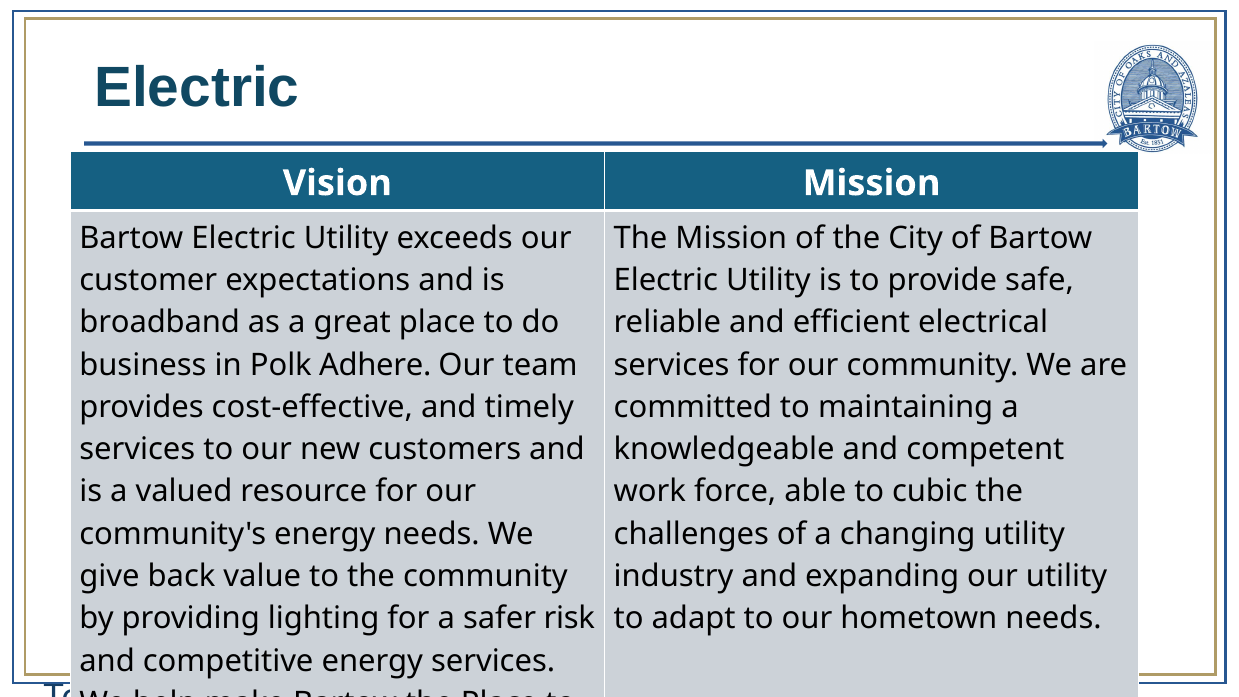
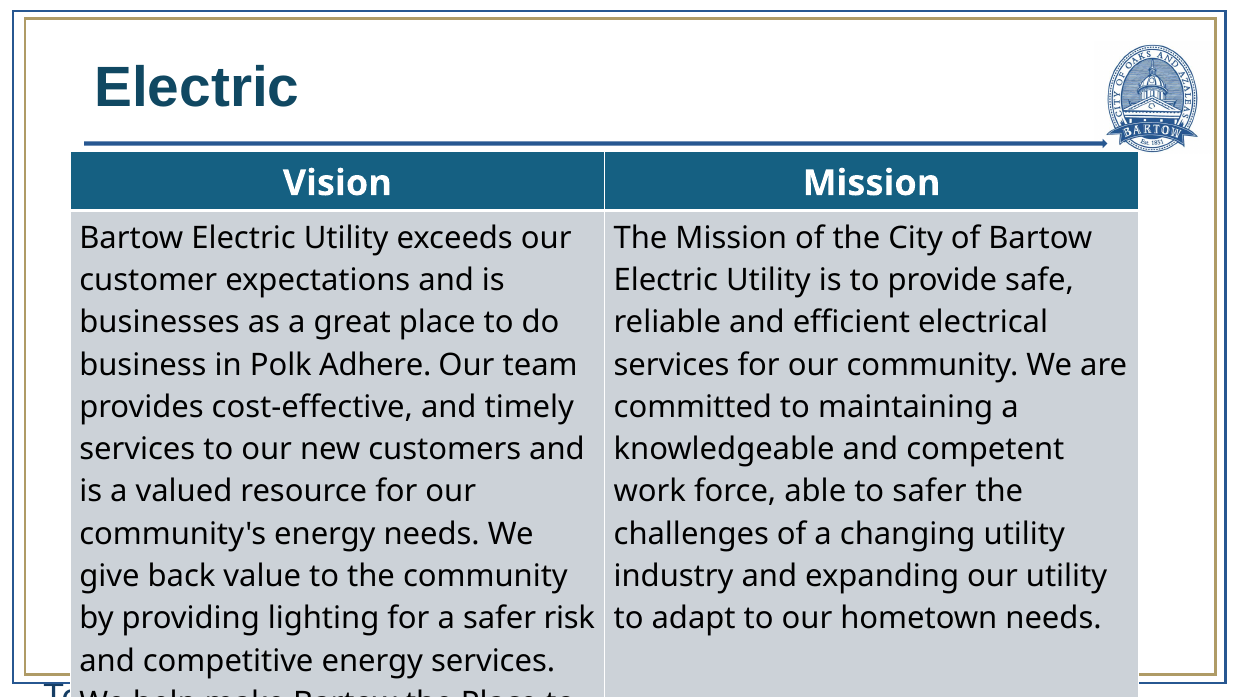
broadband: broadband -> businesses
to cubic: cubic -> safer
